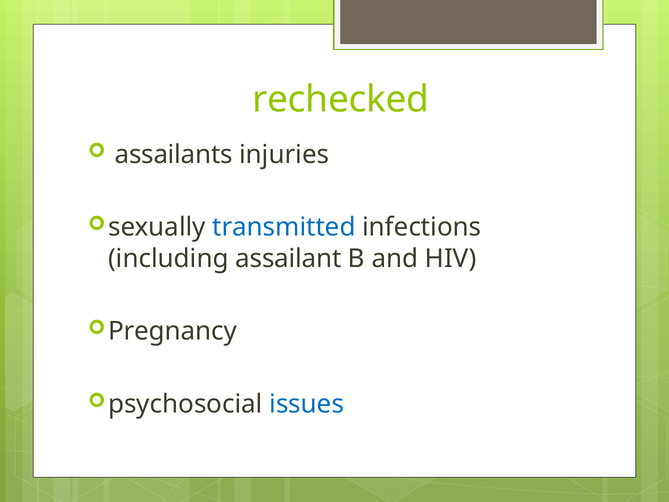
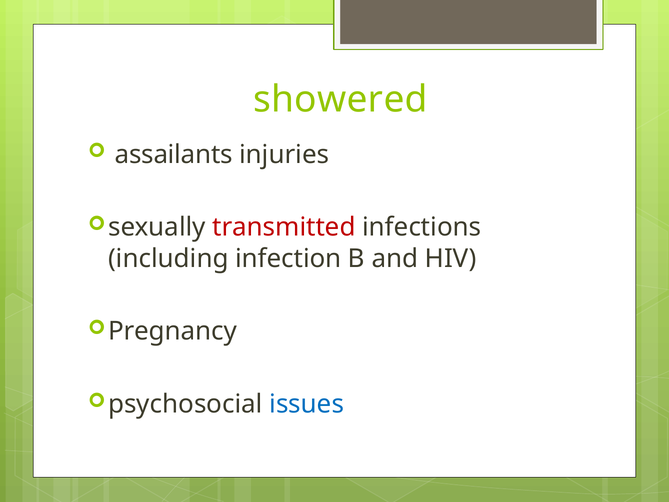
rechecked: rechecked -> showered
transmitted colour: blue -> red
assailant: assailant -> infection
